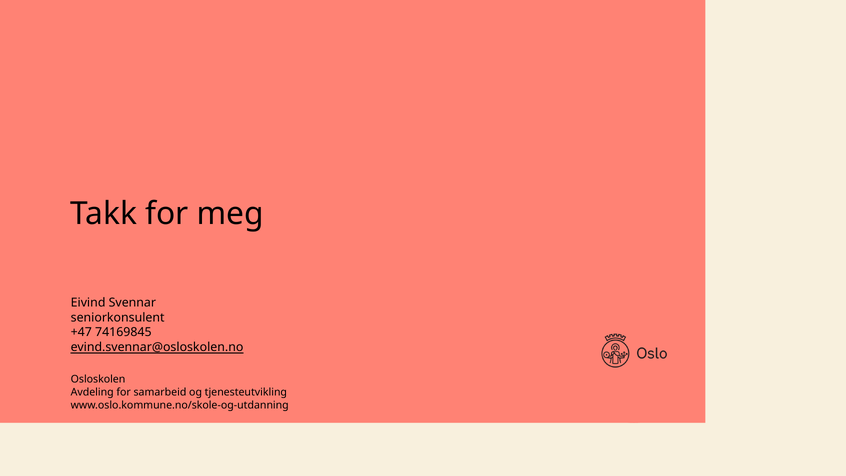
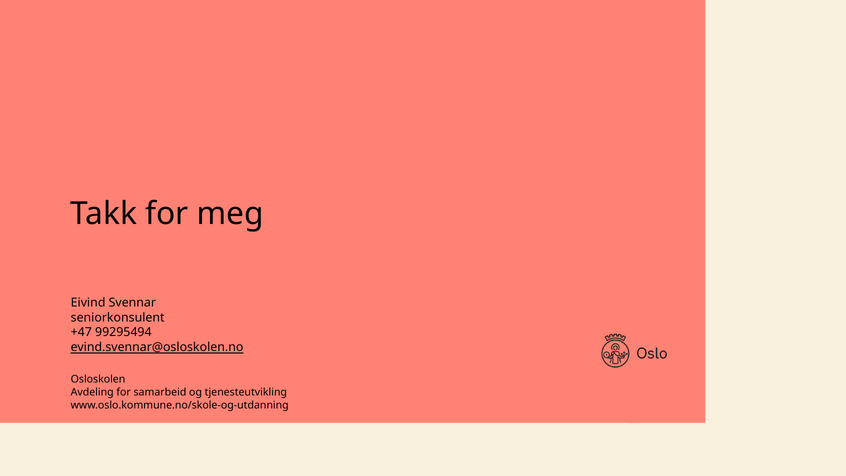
74169845: 74169845 -> 99295494
